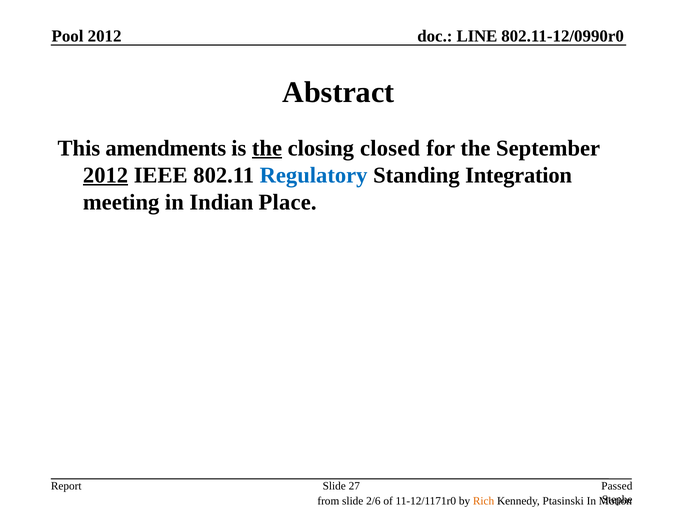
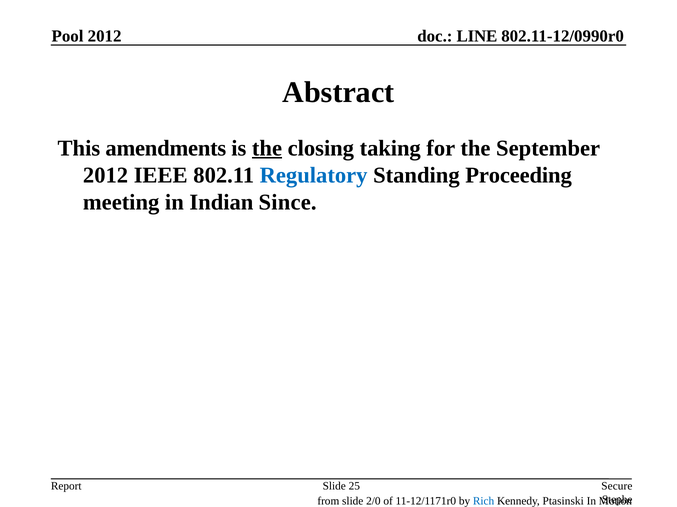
closed: closed -> taking
2012 at (106, 175) underline: present -> none
Integration: Integration -> Proceeding
Place: Place -> Since
Passed: Passed -> Secure
27: 27 -> 25
2/6: 2/6 -> 2/0
Rich colour: orange -> blue
